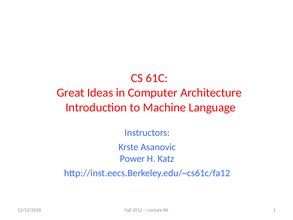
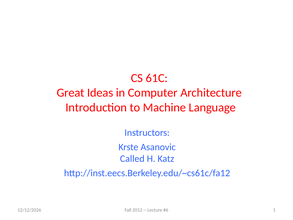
Power: Power -> Called
